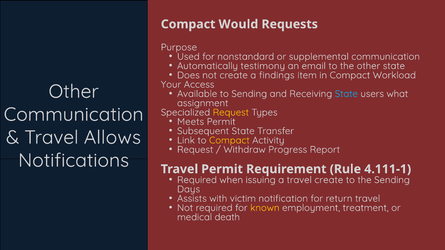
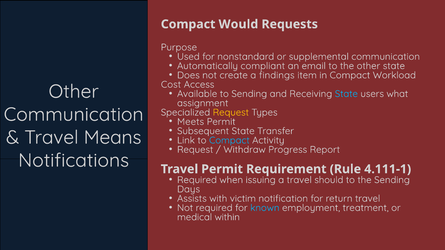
testimony: testimony -> compliant
Your: Your -> Cost
Allows: Allows -> Means
Compact at (229, 140) colour: yellow -> light blue
create at (329, 180): create -> should
known colour: yellow -> light blue
death: death -> within
